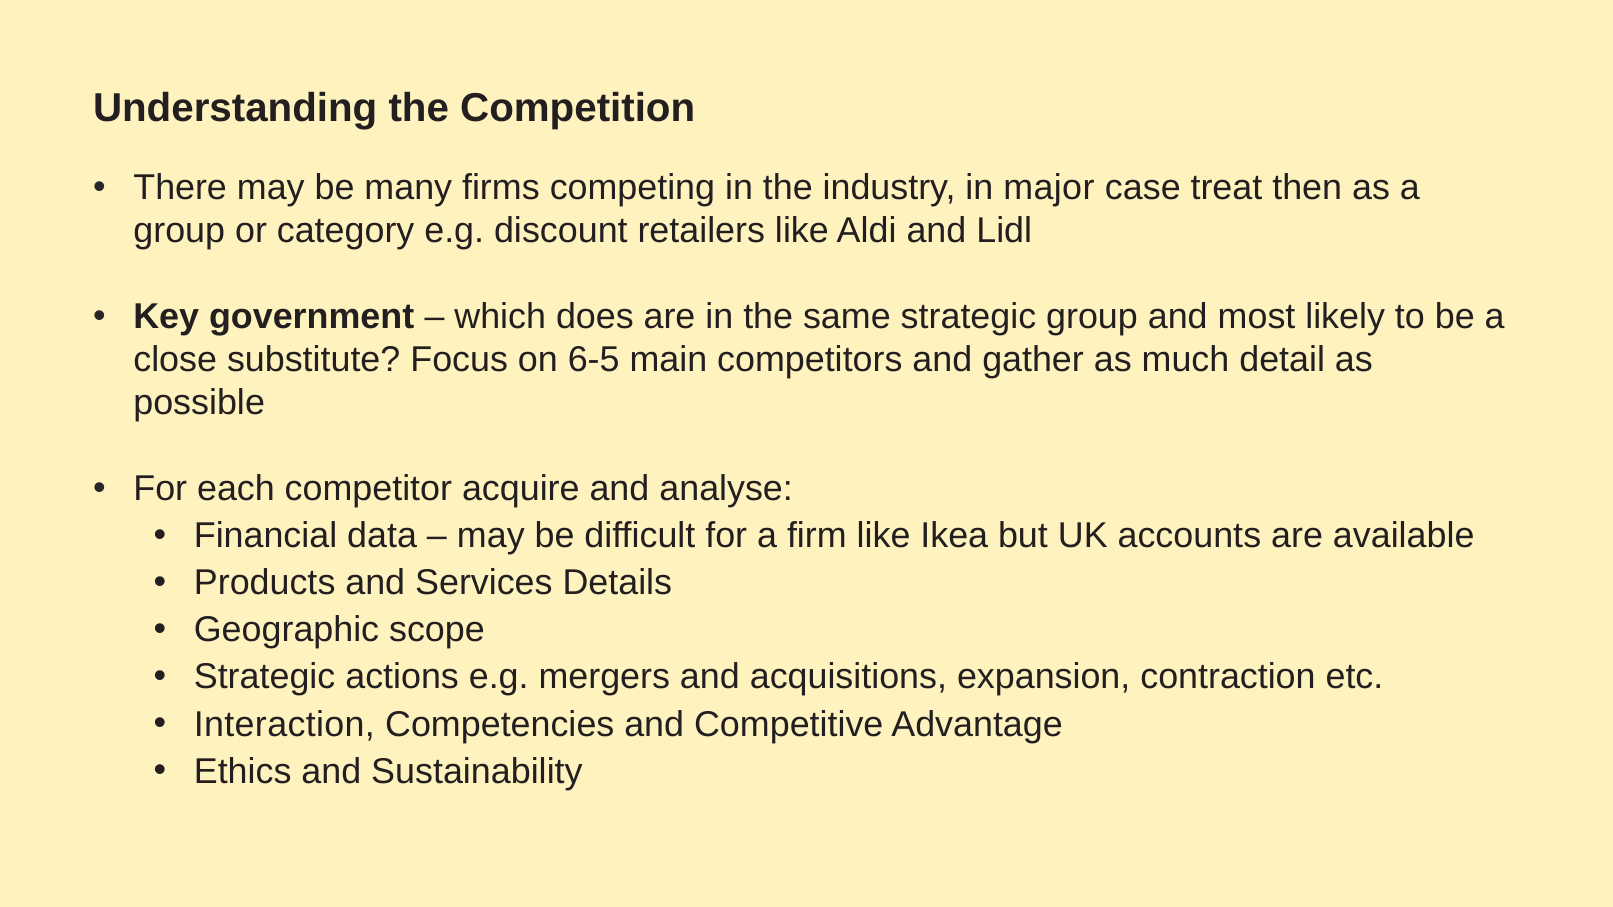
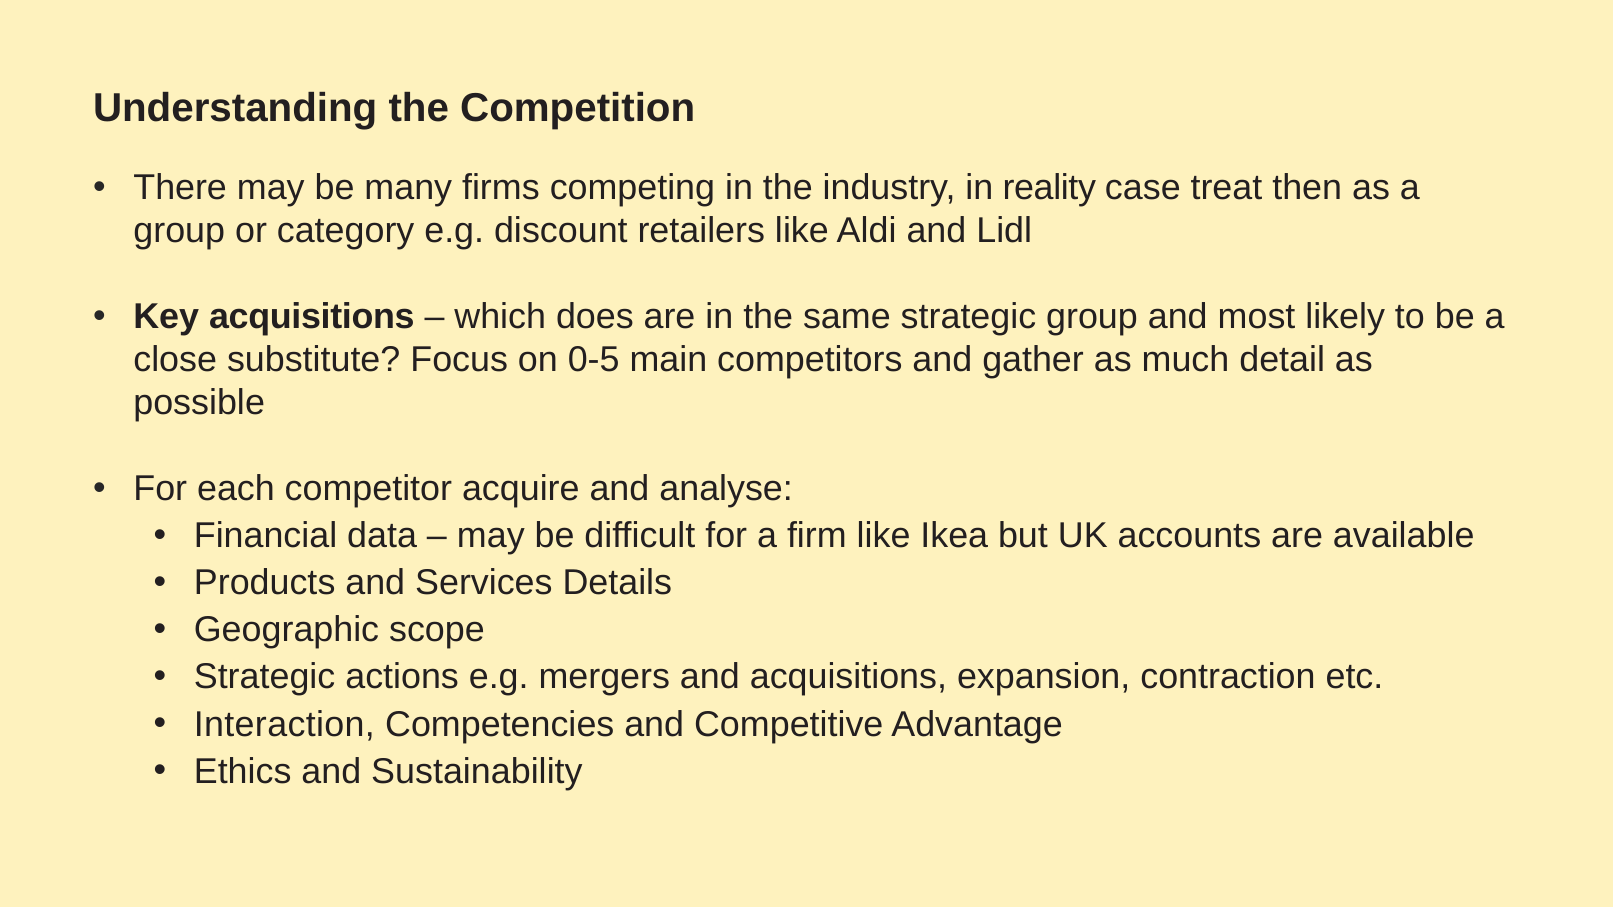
major: major -> reality
Key government: government -> acquisitions
6-5: 6-5 -> 0-5
